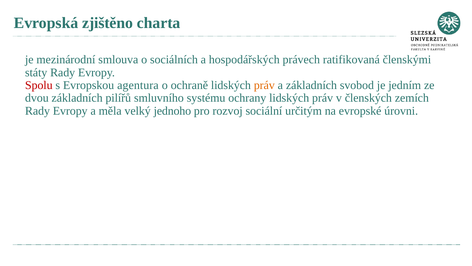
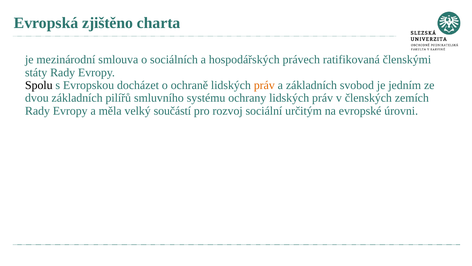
Spolu colour: red -> black
agentura: agentura -> docházet
jednoho: jednoho -> součástí
